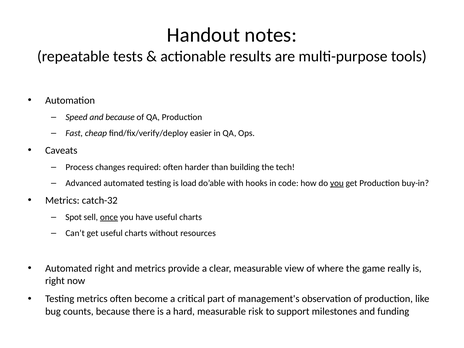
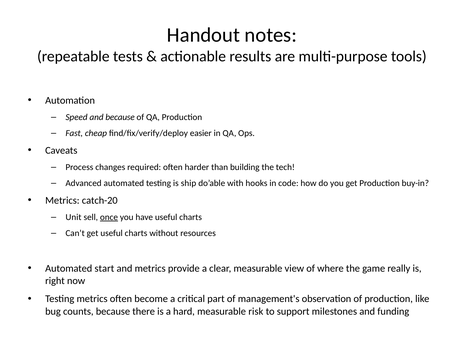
load: load -> ship
you at (337, 183) underline: present -> none
catch-32: catch-32 -> catch-20
Spot: Spot -> Unit
Automated right: right -> start
